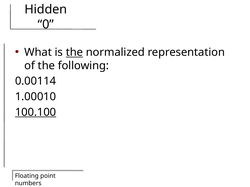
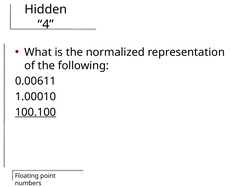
0: 0 -> 4
the at (74, 52) underline: present -> none
0.00114: 0.00114 -> 0.00611
